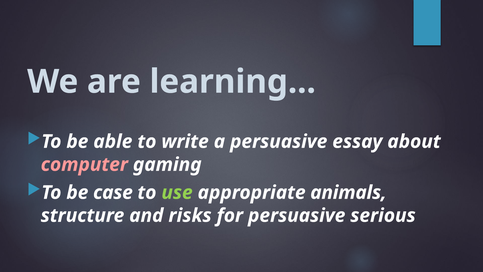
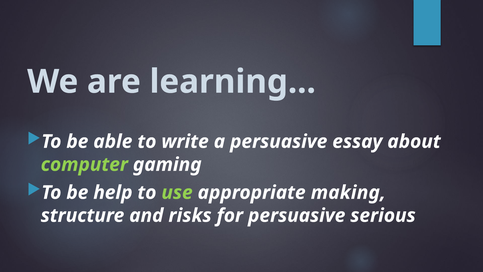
computer colour: pink -> light green
case: case -> help
animals: animals -> making
